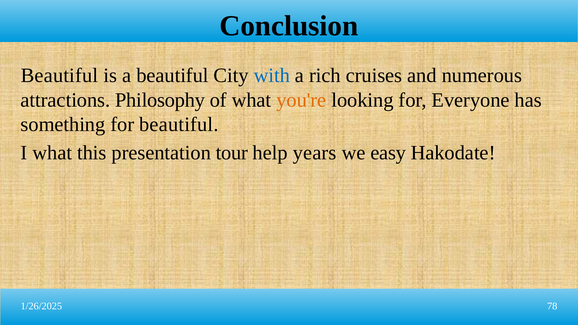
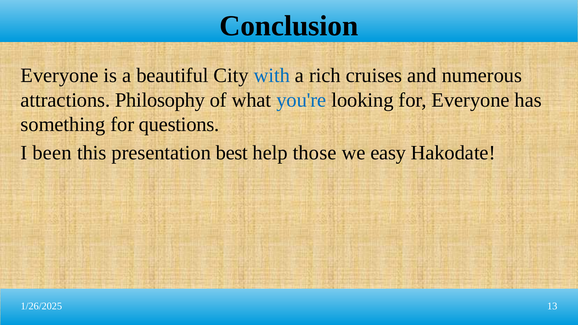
Beautiful at (59, 76): Beautiful -> Everyone
you're colour: orange -> blue
for beautiful: beautiful -> questions
I what: what -> been
tour: tour -> best
years: years -> those
78: 78 -> 13
